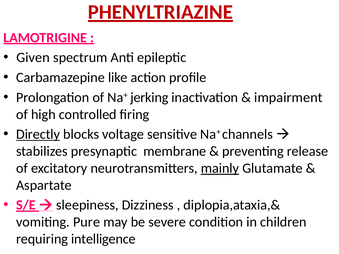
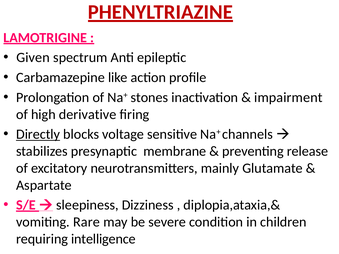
jerking: jerking -> stones
controlled: controlled -> derivative
mainly underline: present -> none
Pure: Pure -> Rare
